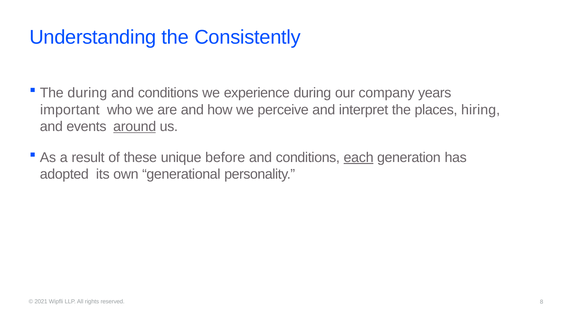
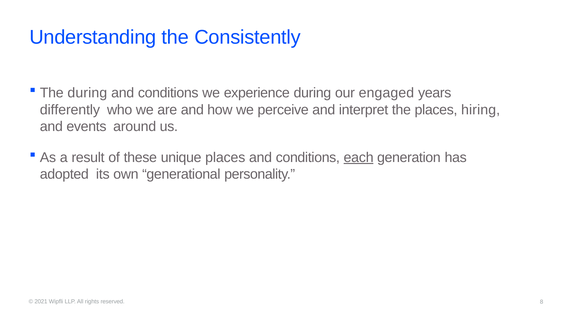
company: company -> engaged
important: important -> differently
around underline: present -> none
unique before: before -> places
